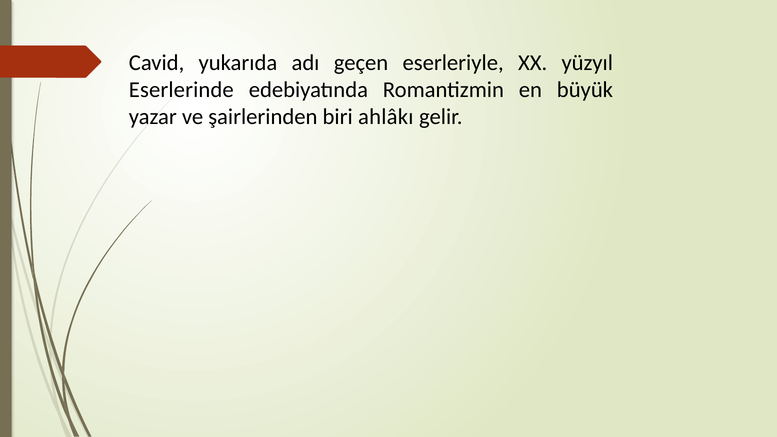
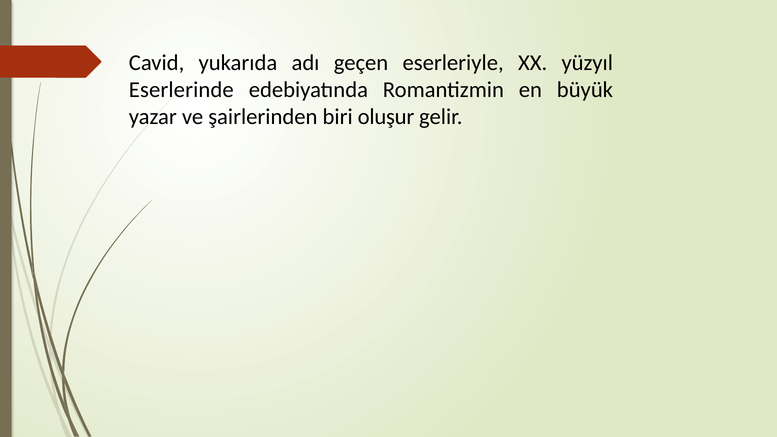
ahlâkı: ahlâkı -> oluşur
